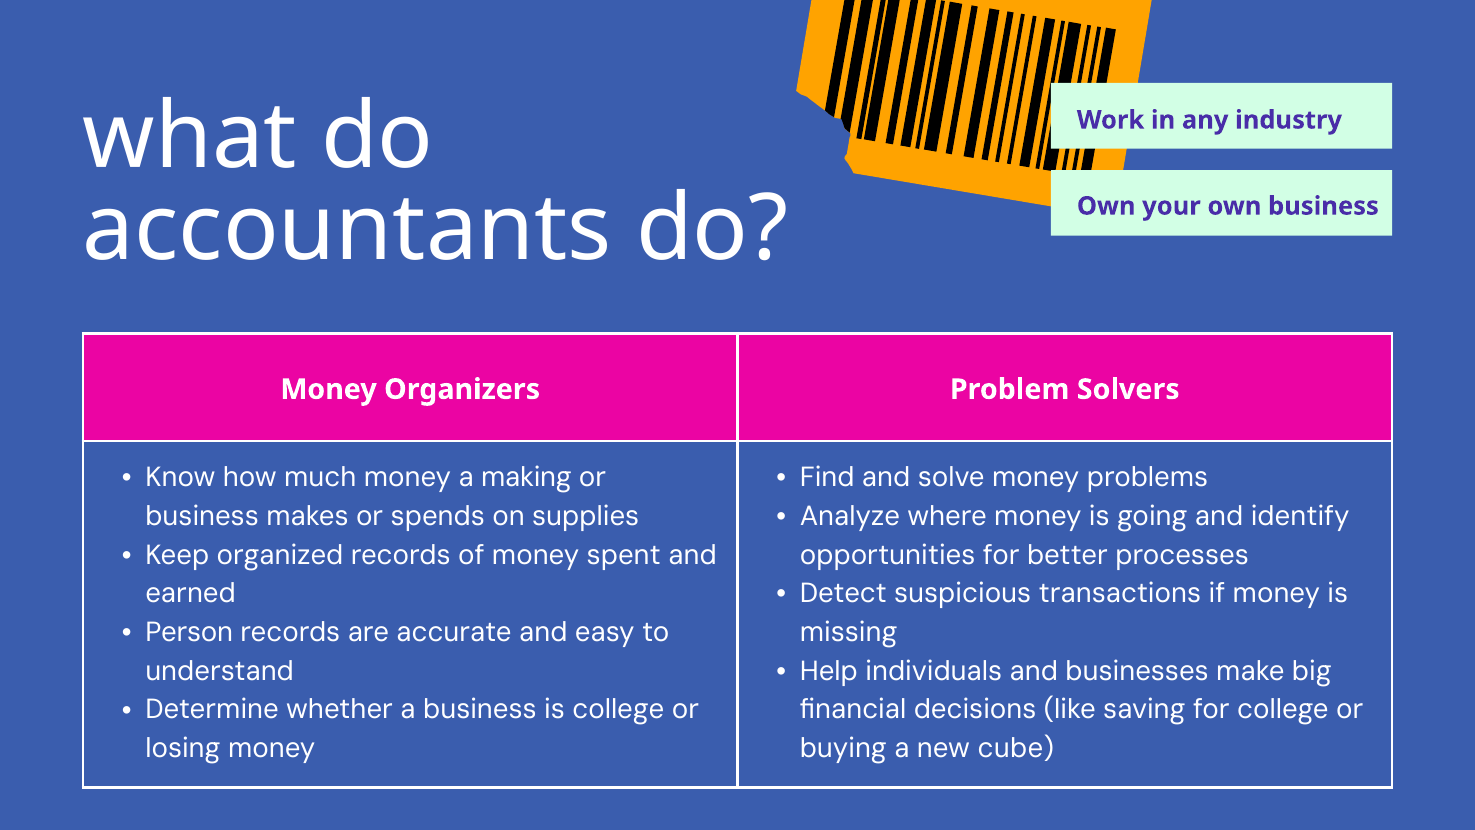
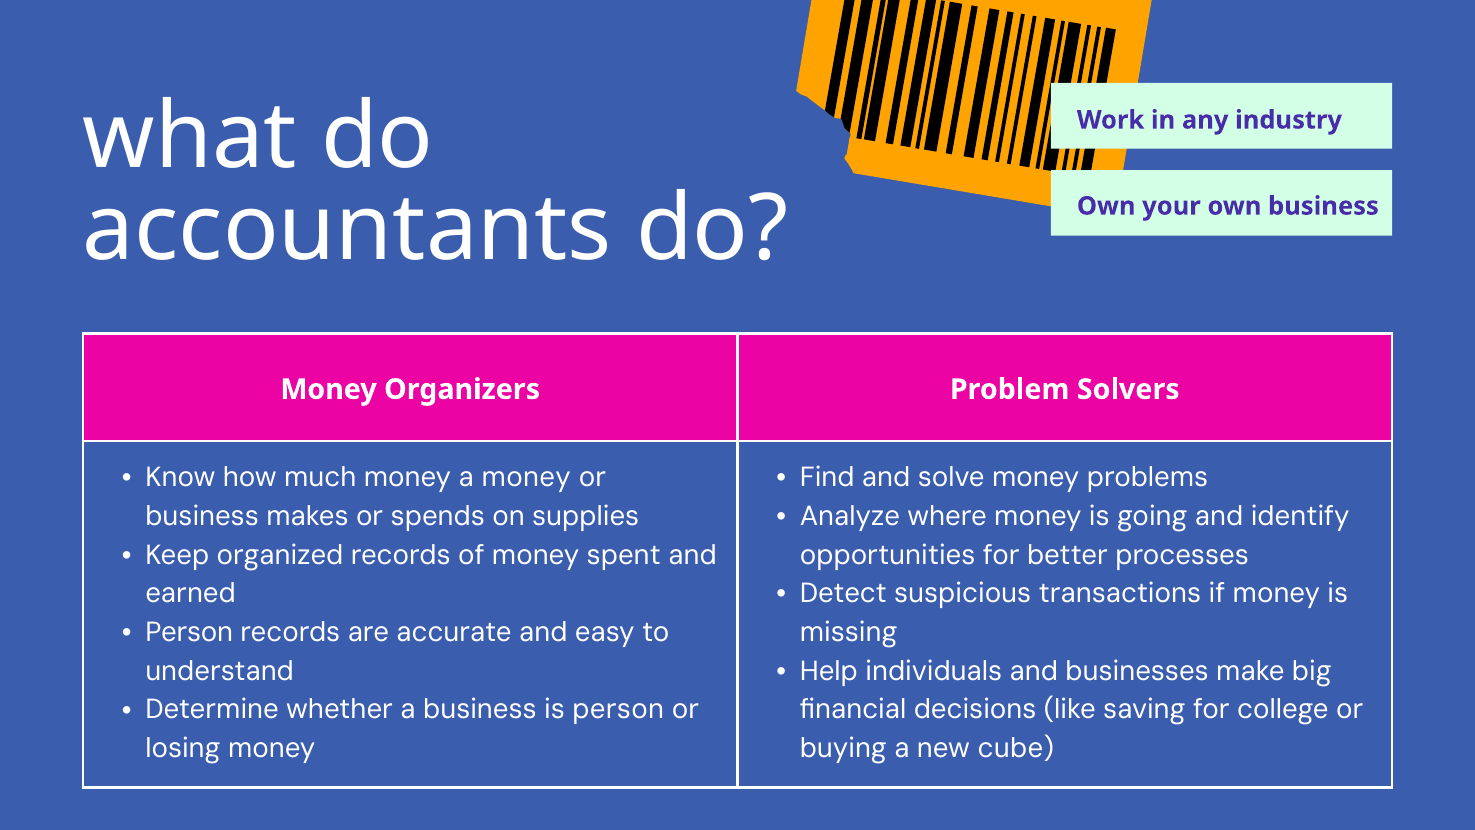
a making: making -> money
is college: college -> person
